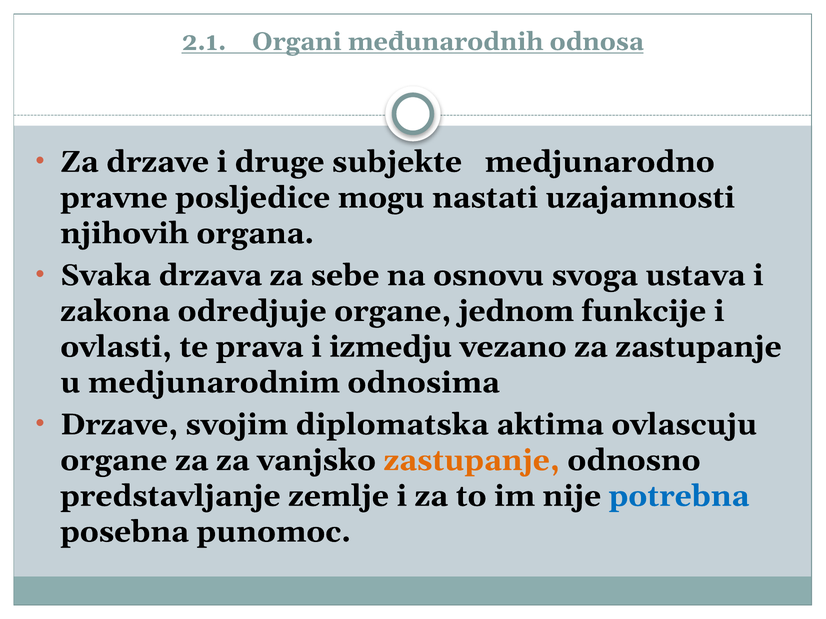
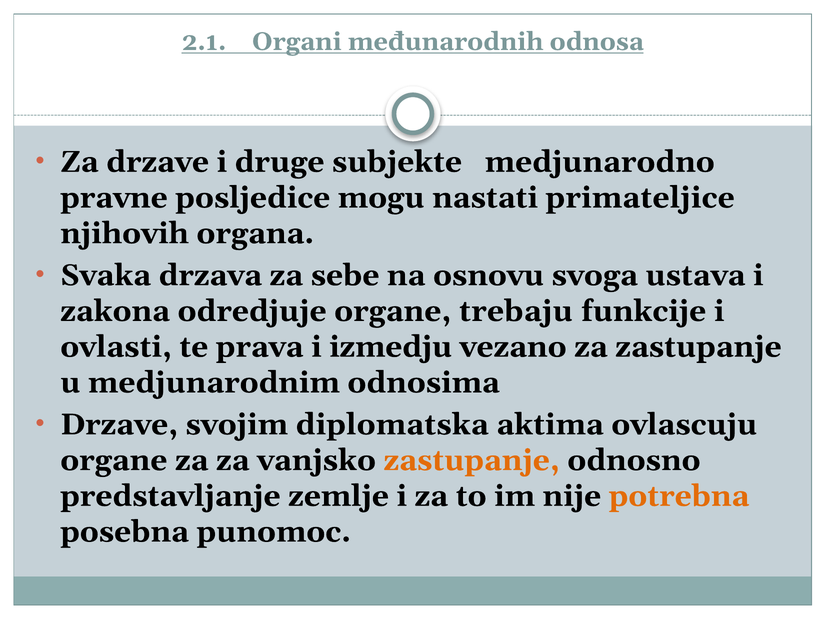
uzajamnosti: uzajamnosti -> primateljice
jednom: jednom -> trebaju
potrebna colour: blue -> orange
